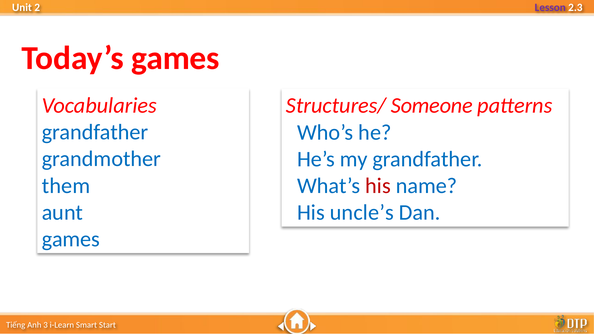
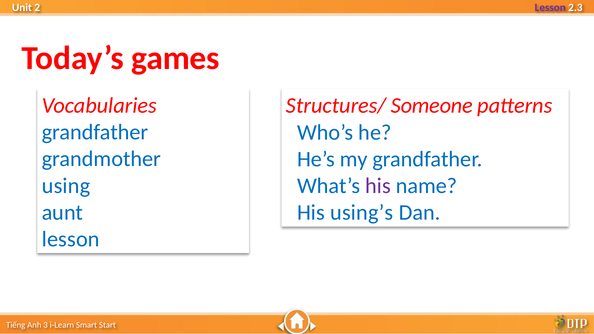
them: them -> using
his at (378, 186) colour: red -> purple
uncle’s: uncle’s -> using’s
games at (71, 239): games -> lesson
